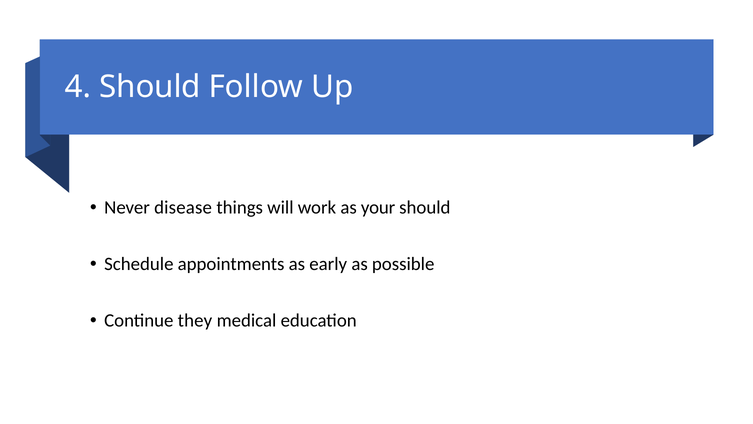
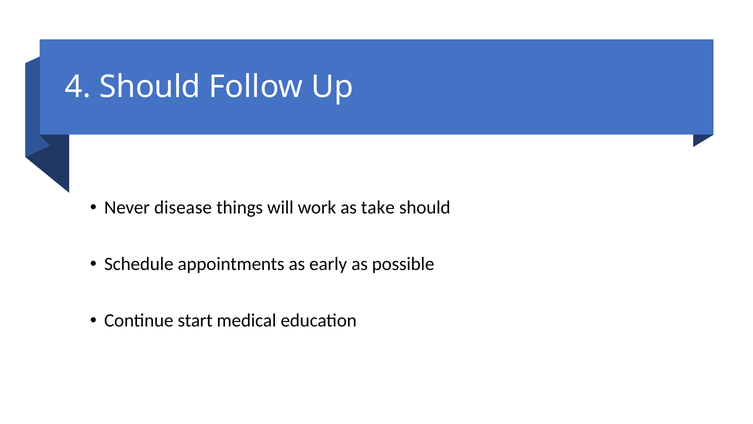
your: your -> take
they: they -> start
